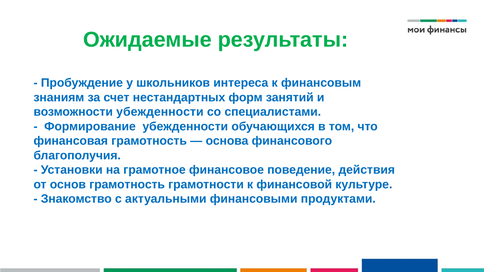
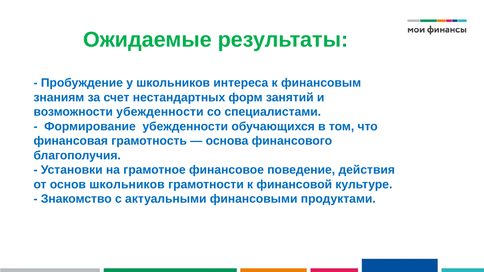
основ грамотность: грамотность -> школьников
